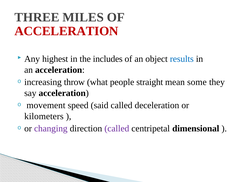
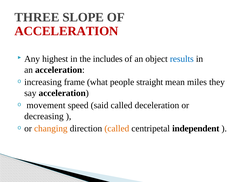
MILES: MILES -> SLOPE
throw: throw -> frame
some: some -> miles
kilometers: kilometers -> decreasing
changing colour: purple -> orange
called at (117, 129) colour: purple -> orange
dimensional: dimensional -> independent
